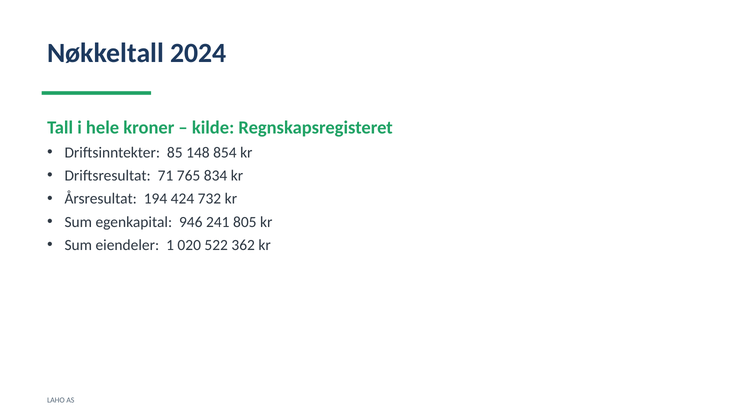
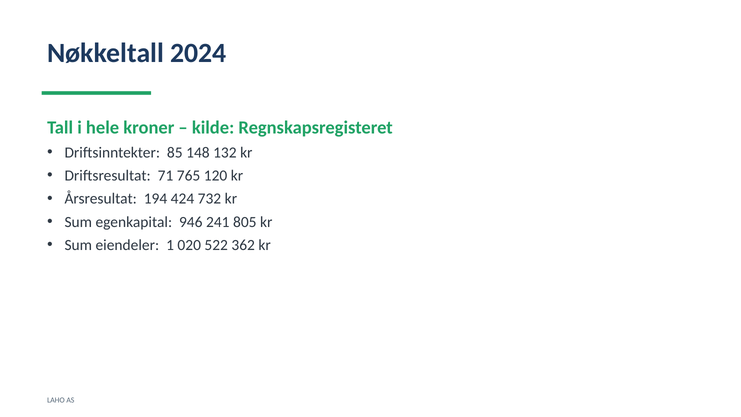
854: 854 -> 132
834: 834 -> 120
